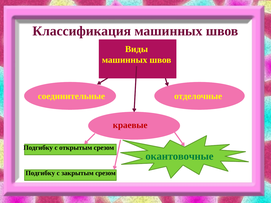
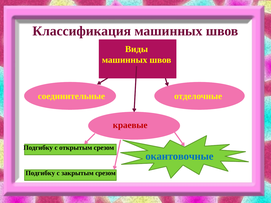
окантовочные colour: green -> blue
